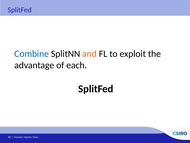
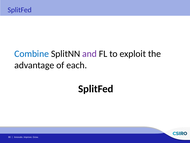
and colour: orange -> purple
